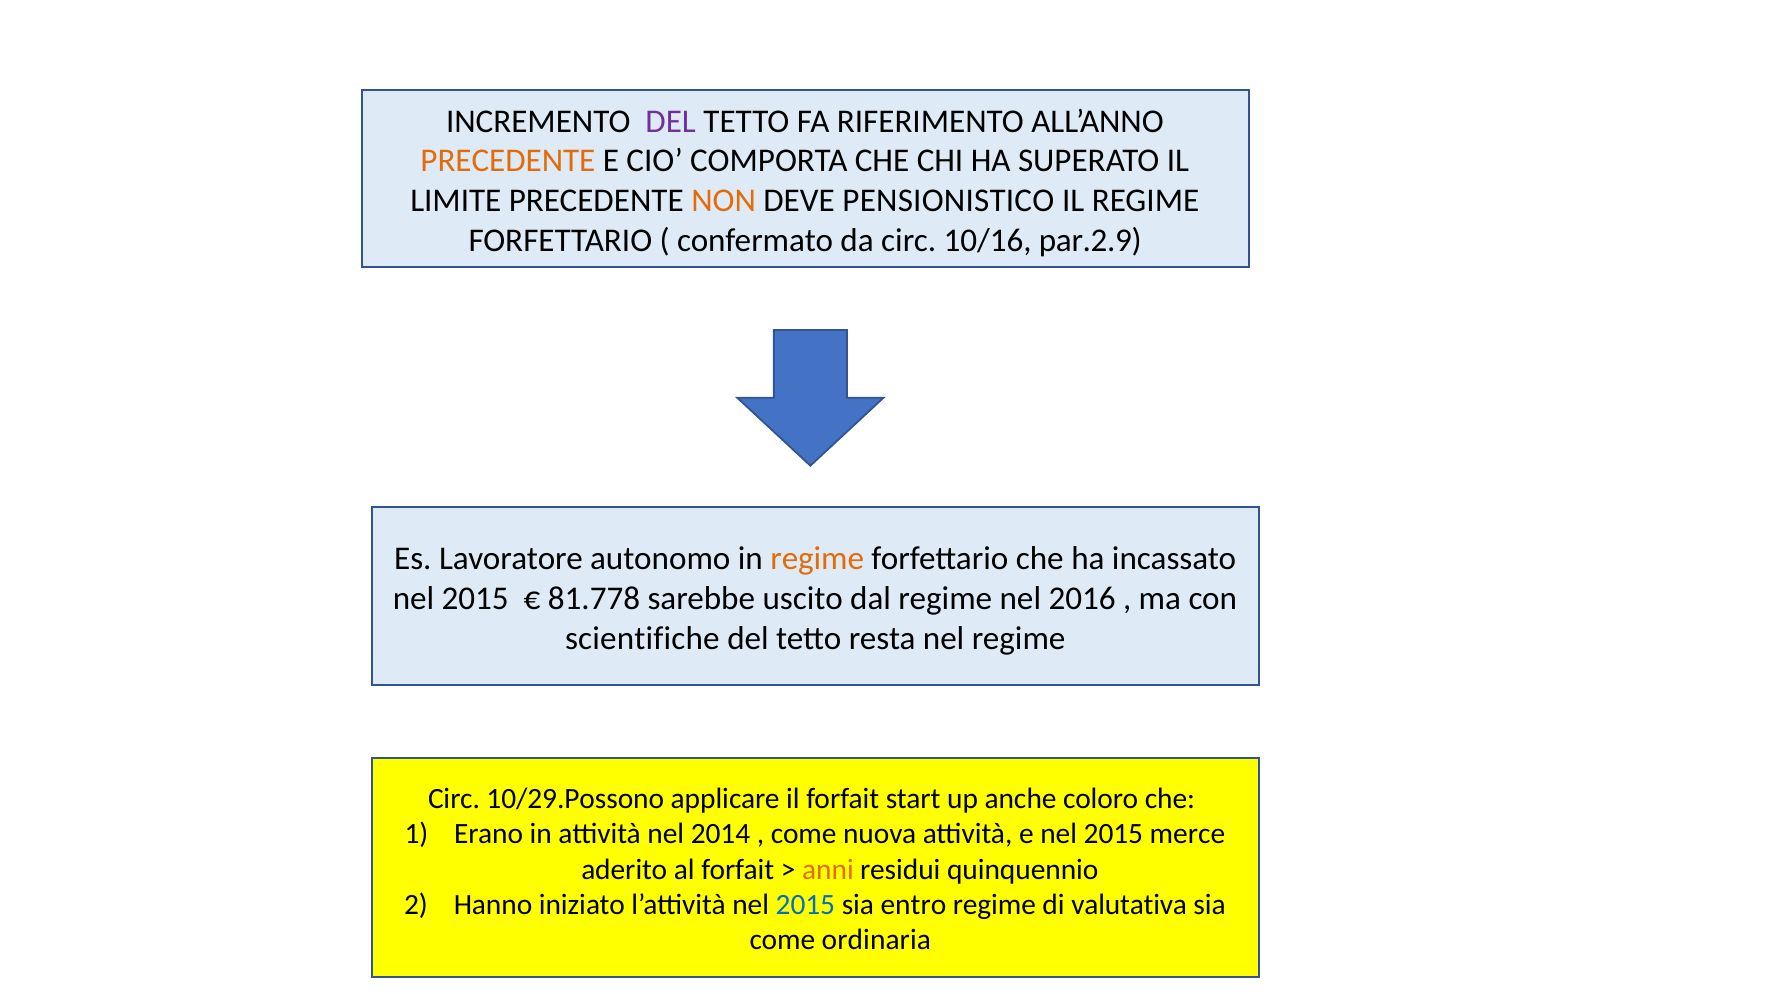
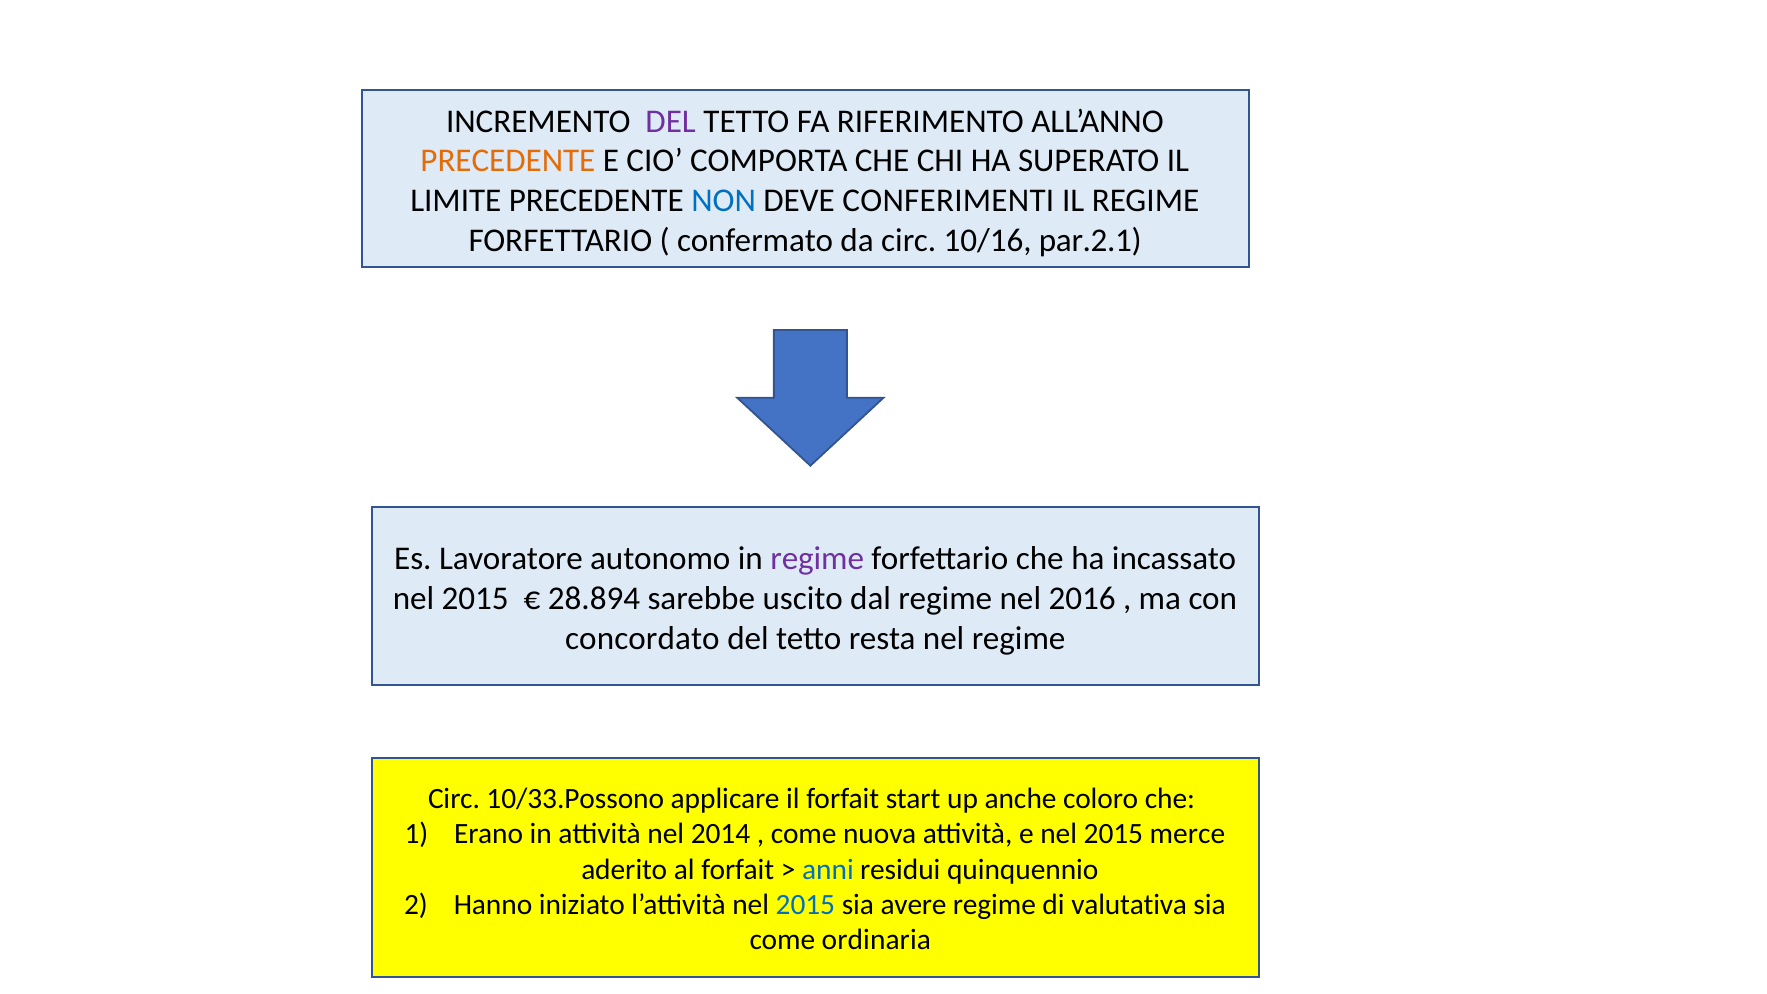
NON colour: orange -> blue
PENSIONISTICO: PENSIONISTICO -> CONFERIMENTI
par.2.9: par.2.9 -> par.2.1
regime at (817, 559) colour: orange -> purple
81.778: 81.778 -> 28.894
scientifiche: scientifiche -> concordato
10/29.Possono: 10/29.Possono -> 10/33.Possono
anni colour: orange -> blue
entro: entro -> avere
